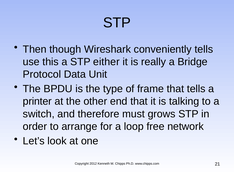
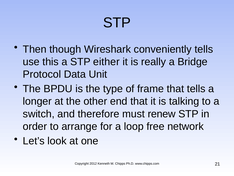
printer: printer -> longer
grows: grows -> renew
